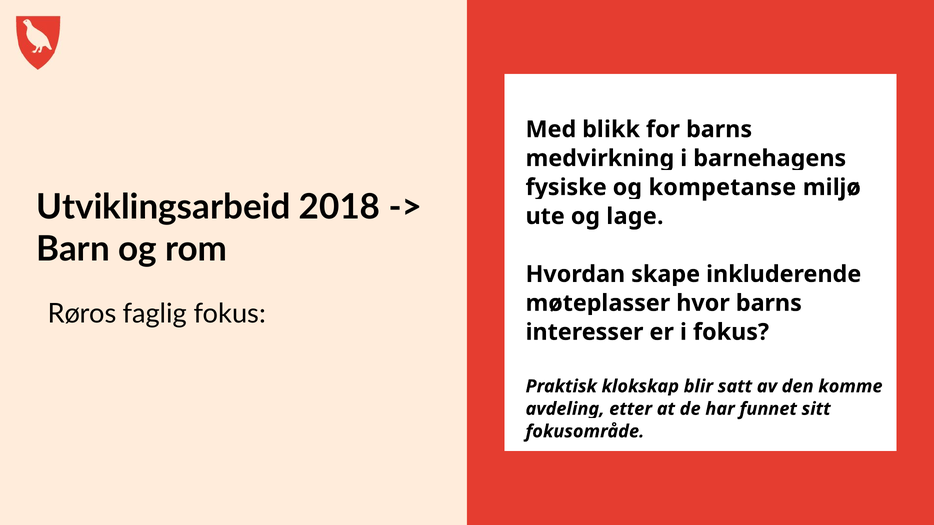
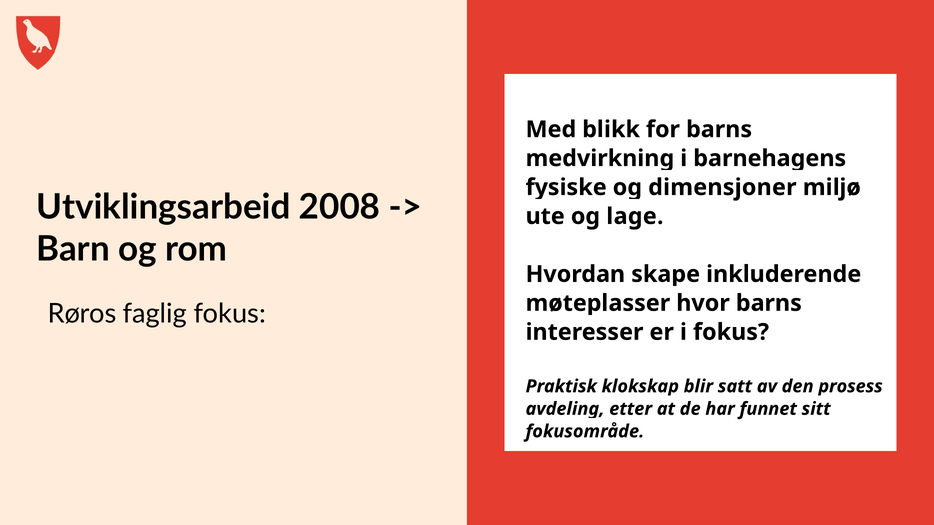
kompetanse: kompetanse -> dimensjoner
2018: 2018 -> 2008
komme: komme -> prosess
